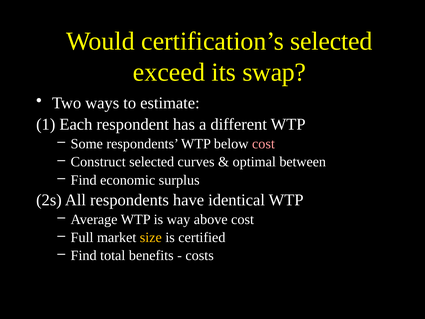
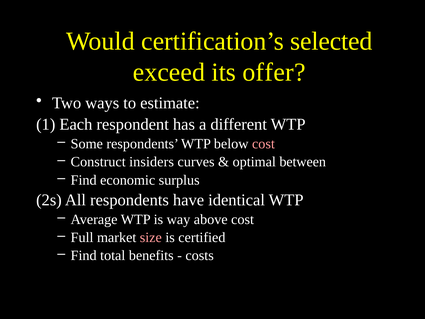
swap: swap -> offer
Construct selected: selected -> insiders
size colour: yellow -> pink
